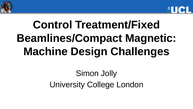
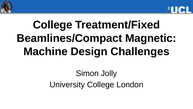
Control at (53, 25): Control -> College
